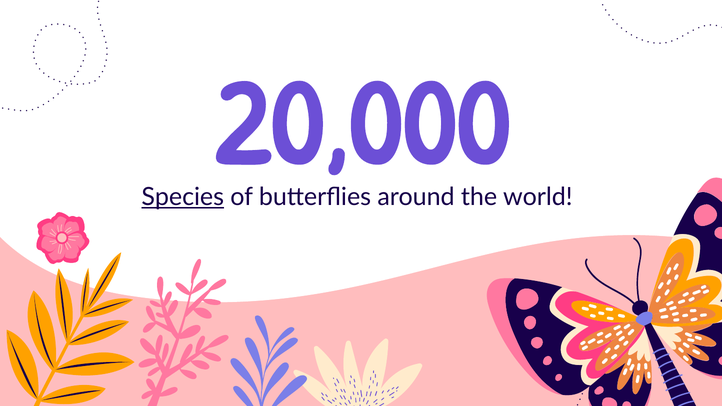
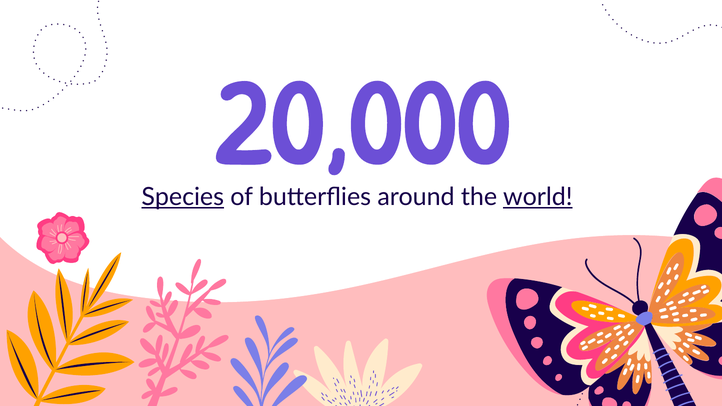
world underline: none -> present
